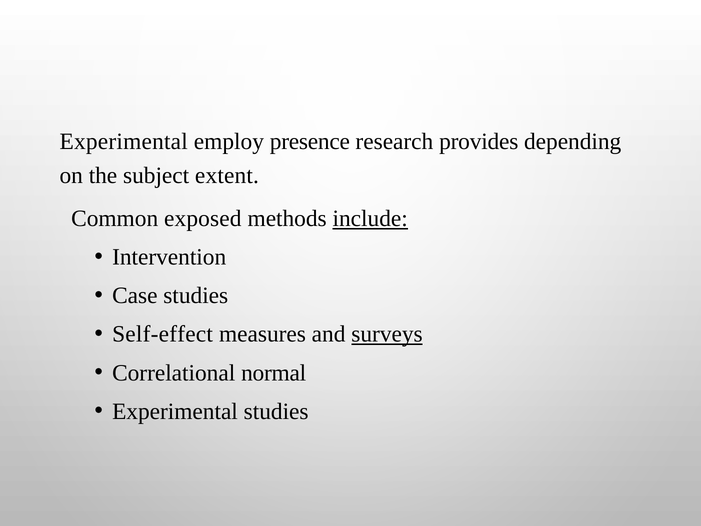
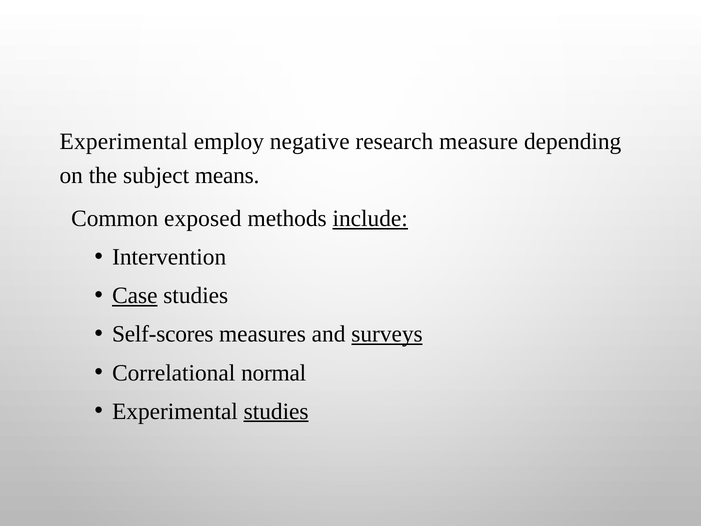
presence: presence -> negative
provides: provides -> measure
extent: extent -> means
Case underline: none -> present
Self-effect: Self-effect -> Self-scores
studies at (276, 411) underline: none -> present
